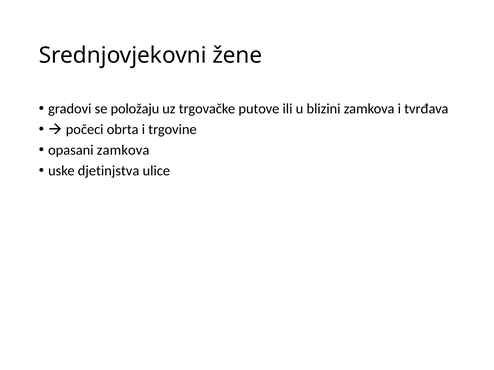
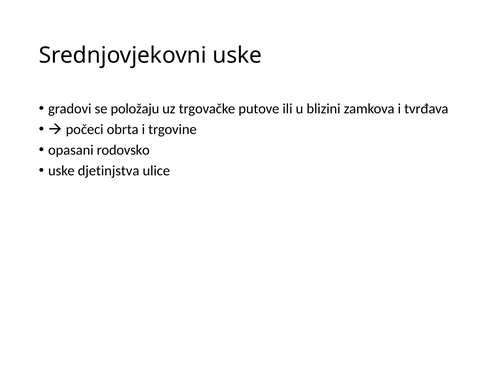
Srednjovjekovni žene: žene -> uske
opasani zamkova: zamkova -> rodovsko
